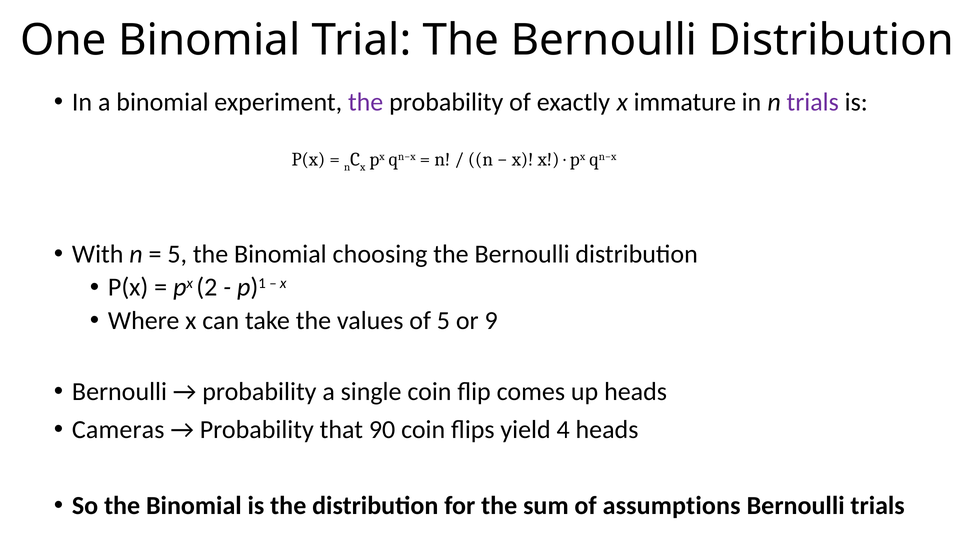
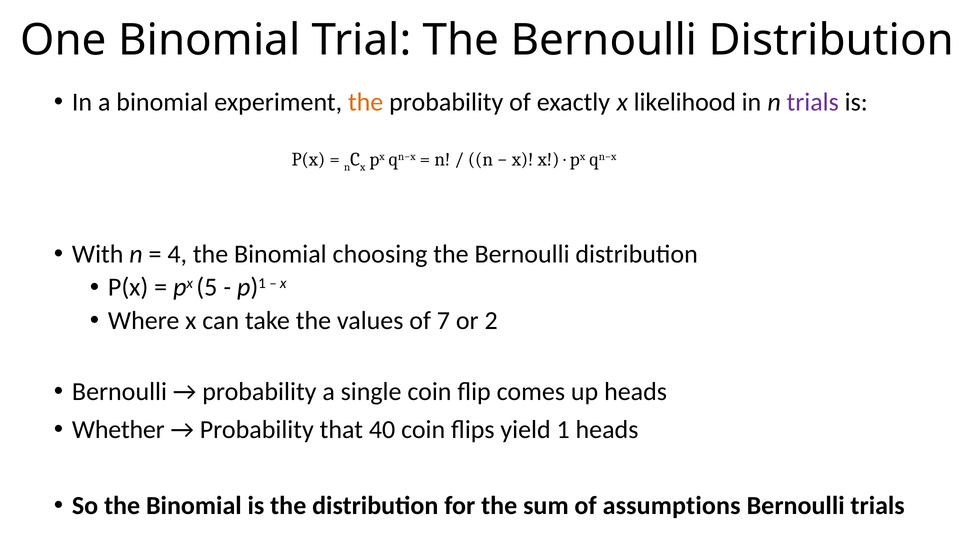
the at (366, 102) colour: purple -> orange
immature: immature -> likelihood
5 at (177, 254): 5 -> 4
2: 2 -> 5
of 5: 5 -> 7
9: 9 -> 2
Cameras: Cameras -> Whether
90: 90 -> 40
4: 4 -> 1
